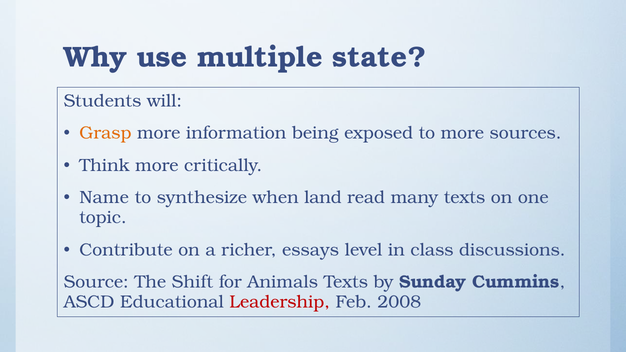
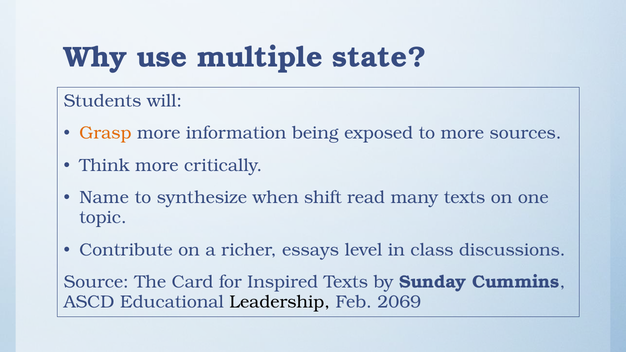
land: land -> shift
Shift: Shift -> Card
Animals: Animals -> Inspired
Leadership colour: red -> black
2008: 2008 -> 2069
